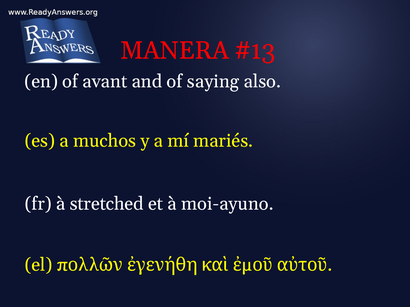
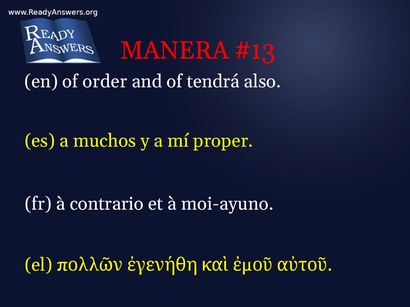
avant: avant -> order
saying: saying -> tendrá
mariés: mariés -> proper
stretched: stretched -> contrario
